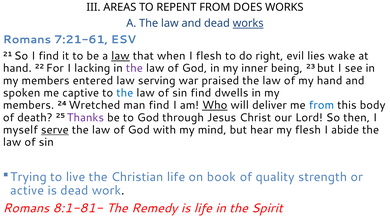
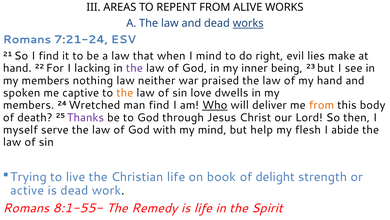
DOES: DOES -> ALIVE
7:21-61: 7:21-61 -> 7:21-24
law at (120, 56) underline: present -> none
I flesh: flesh -> mind
wake: wake -> make
entered: entered -> nothing
serving: serving -> neither
the at (125, 93) colour: blue -> orange
sin find: find -> love
from at (321, 105) colour: blue -> orange
serve underline: present -> none
hear: hear -> help
quality: quality -> delight
8:1-81-: 8:1-81- -> 8:1-55-
